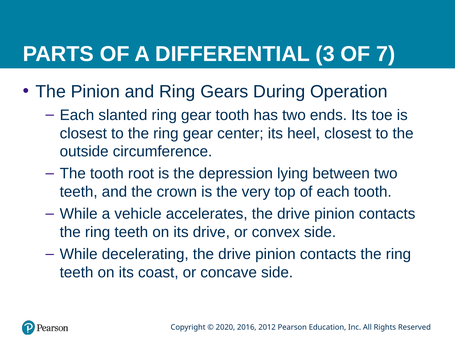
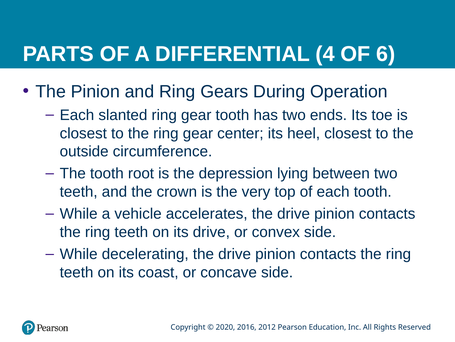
3: 3 -> 4
7: 7 -> 6
